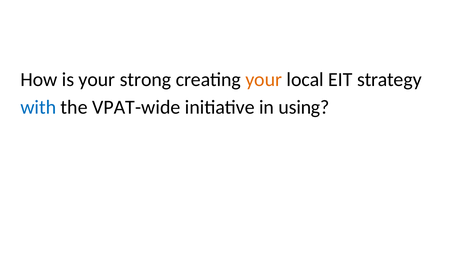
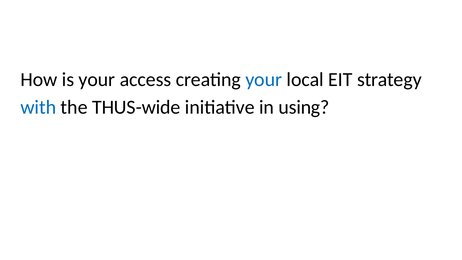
strong: strong -> access
your at (264, 80) colour: orange -> blue
VPAT-wide: VPAT-wide -> THUS-wide
